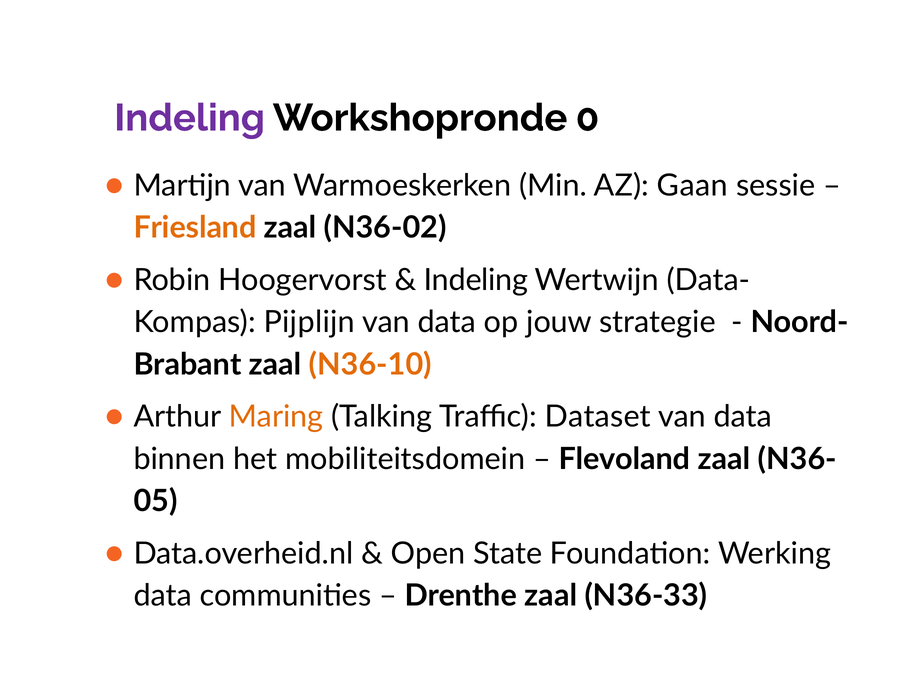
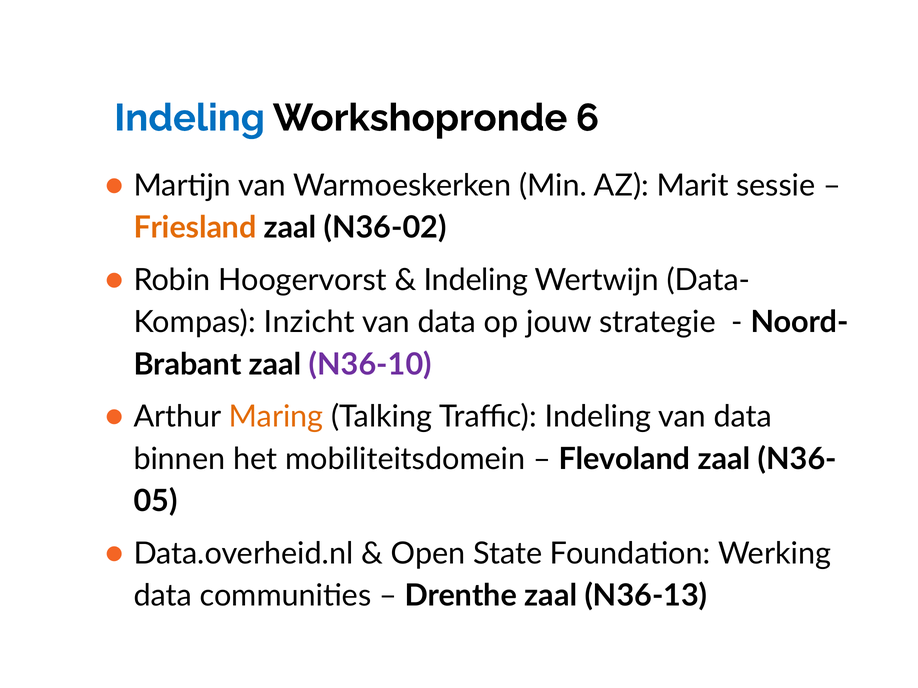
Indeling at (190, 118) colour: purple -> blue
0: 0 -> 6
Gaan: Gaan -> Marit
Pijplijn: Pijplijn -> Inzicht
N36-10 colour: orange -> purple
Traffic Dataset: Dataset -> Indeling
N36-33: N36-33 -> N36-13
